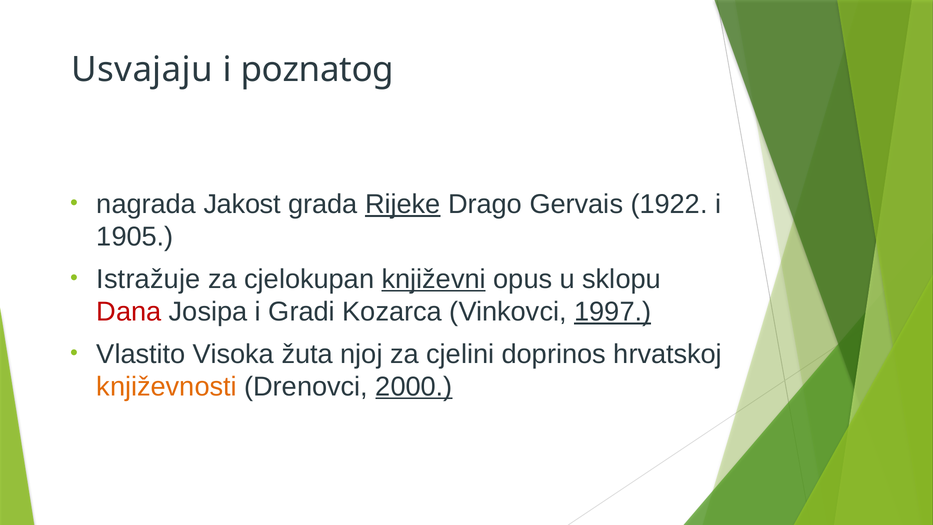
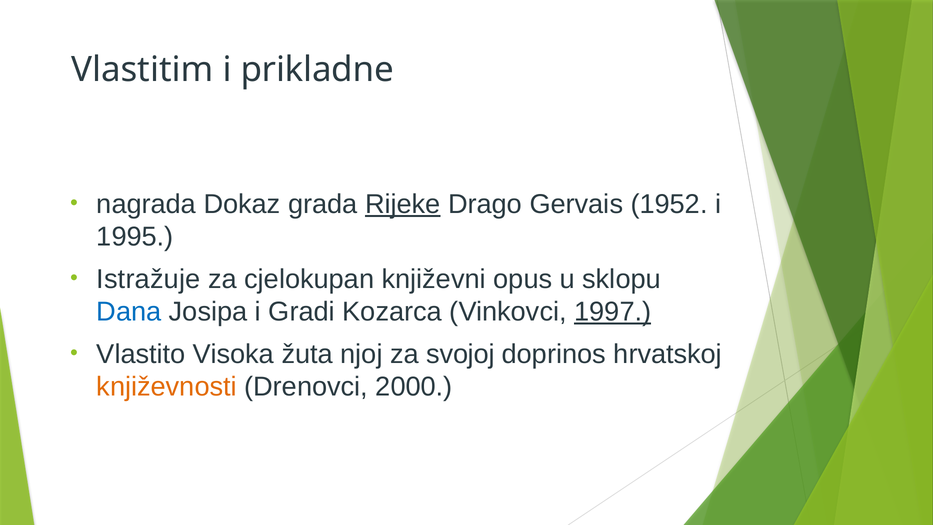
Usvajaju: Usvajaju -> Vlastitim
poznatog: poznatog -> prikladne
Jakost: Jakost -> Dokaz
1922: 1922 -> 1952
1905: 1905 -> 1995
književni underline: present -> none
Dana colour: red -> blue
cjelini: cjelini -> svojoj
2000 underline: present -> none
